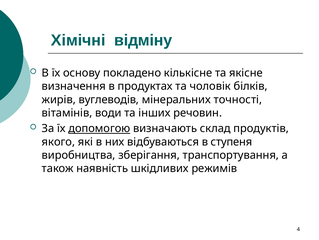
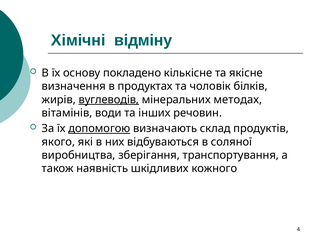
вуглеводів underline: none -> present
точності: точності -> методах
ступеня: ступеня -> соляної
режимів: режимів -> кожного
